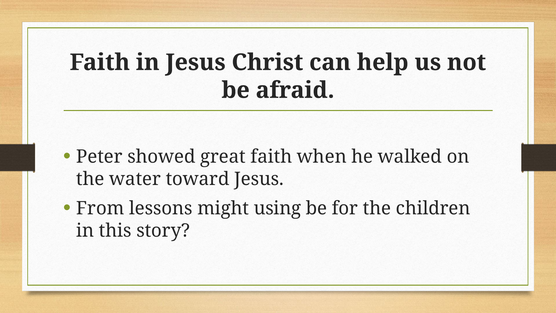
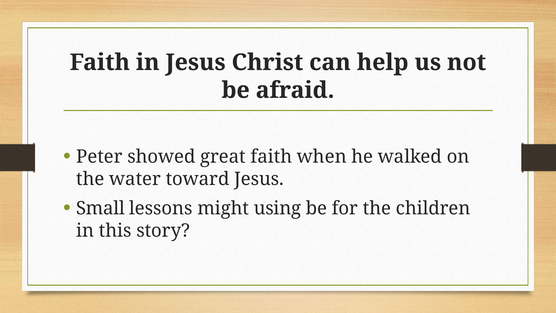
From: From -> Small
